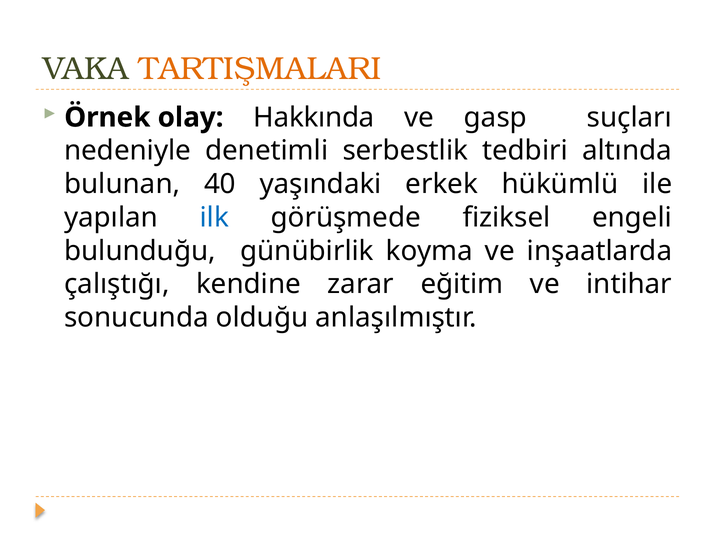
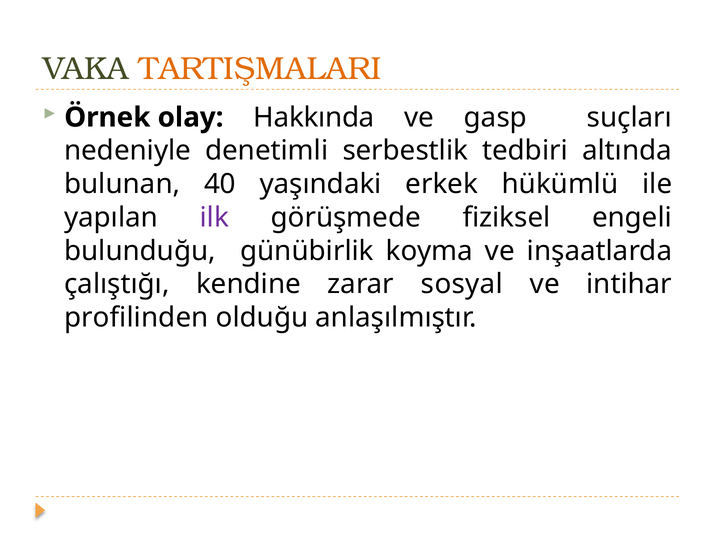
ilk colour: blue -> purple
eğitim: eğitim -> sosyal
sonucunda: sonucunda -> profilinden
